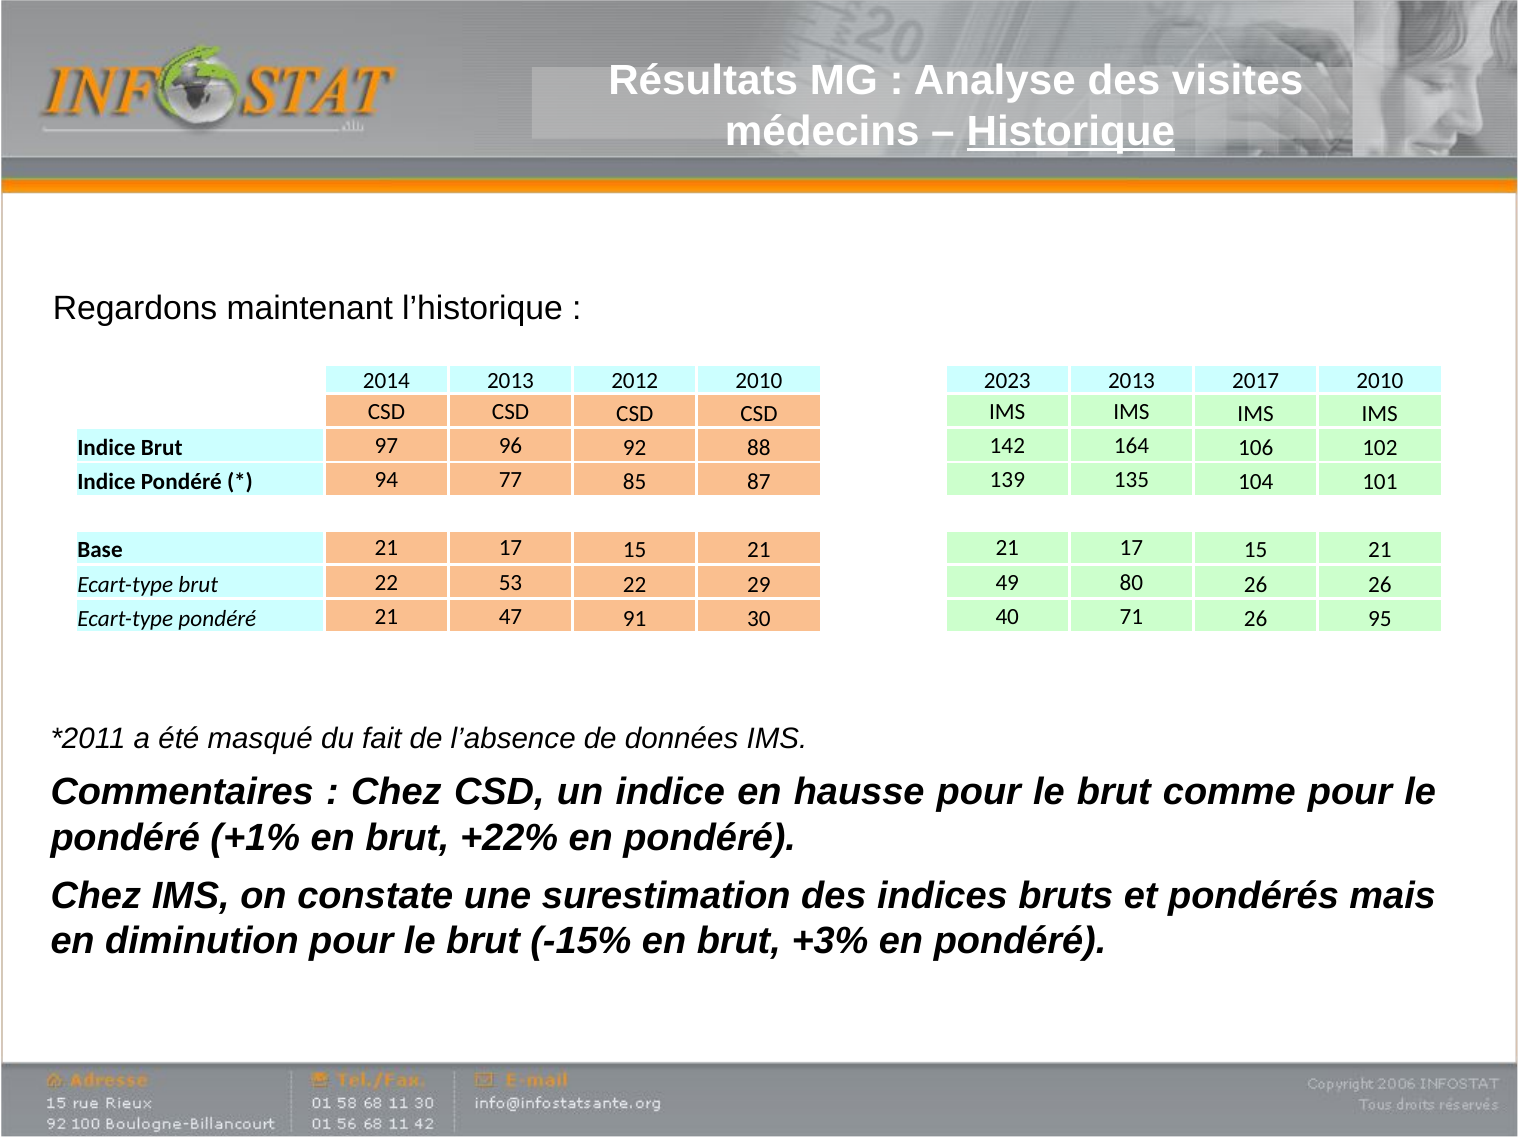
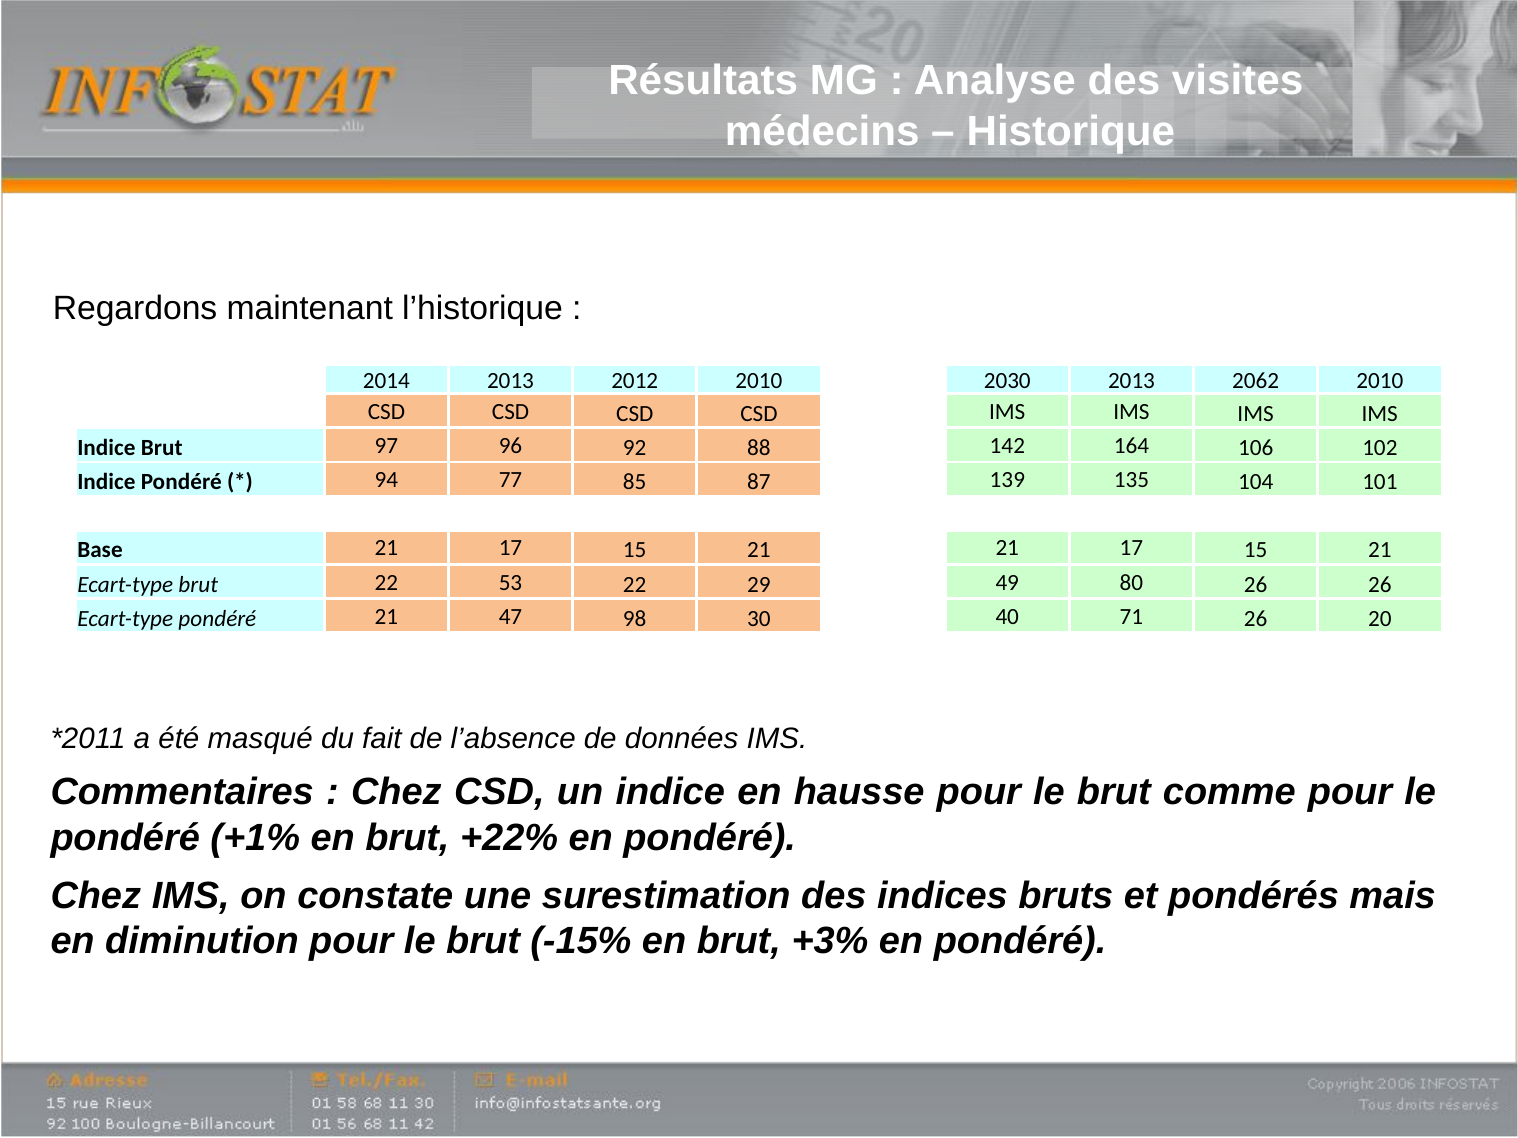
Historique underline: present -> none
2023: 2023 -> 2030
2017: 2017 -> 2062
91: 91 -> 98
95: 95 -> 20
